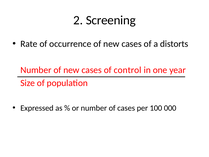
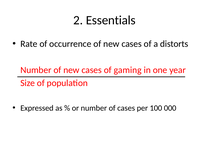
Screening: Screening -> Essentials
control: control -> gaming
